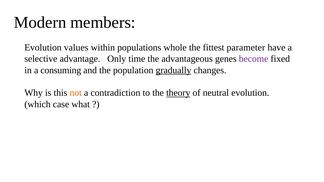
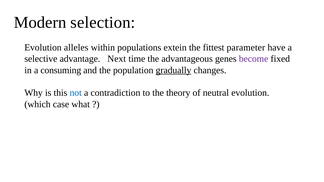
members: members -> selection
values: values -> alleles
whole: whole -> extein
Only: Only -> Next
not colour: orange -> blue
theory underline: present -> none
